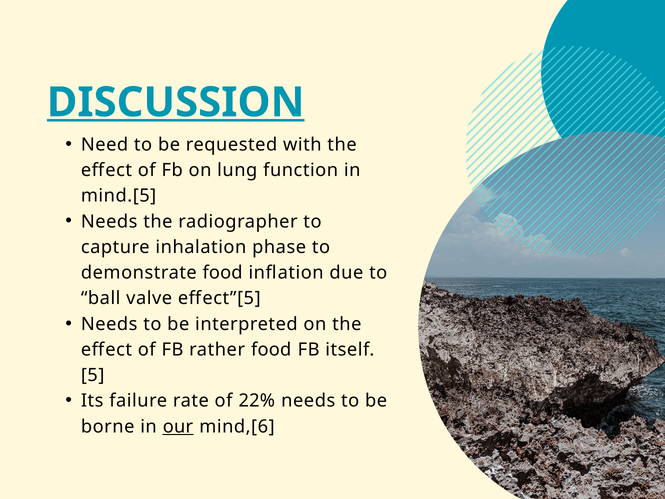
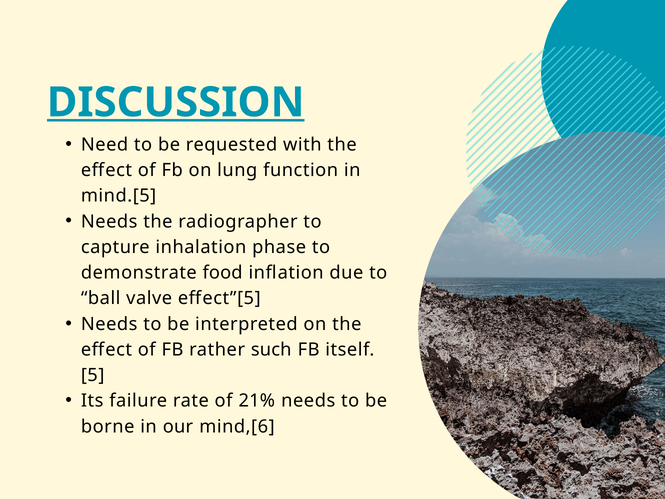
rather food: food -> such
22%: 22% -> 21%
our underline: present -> none
